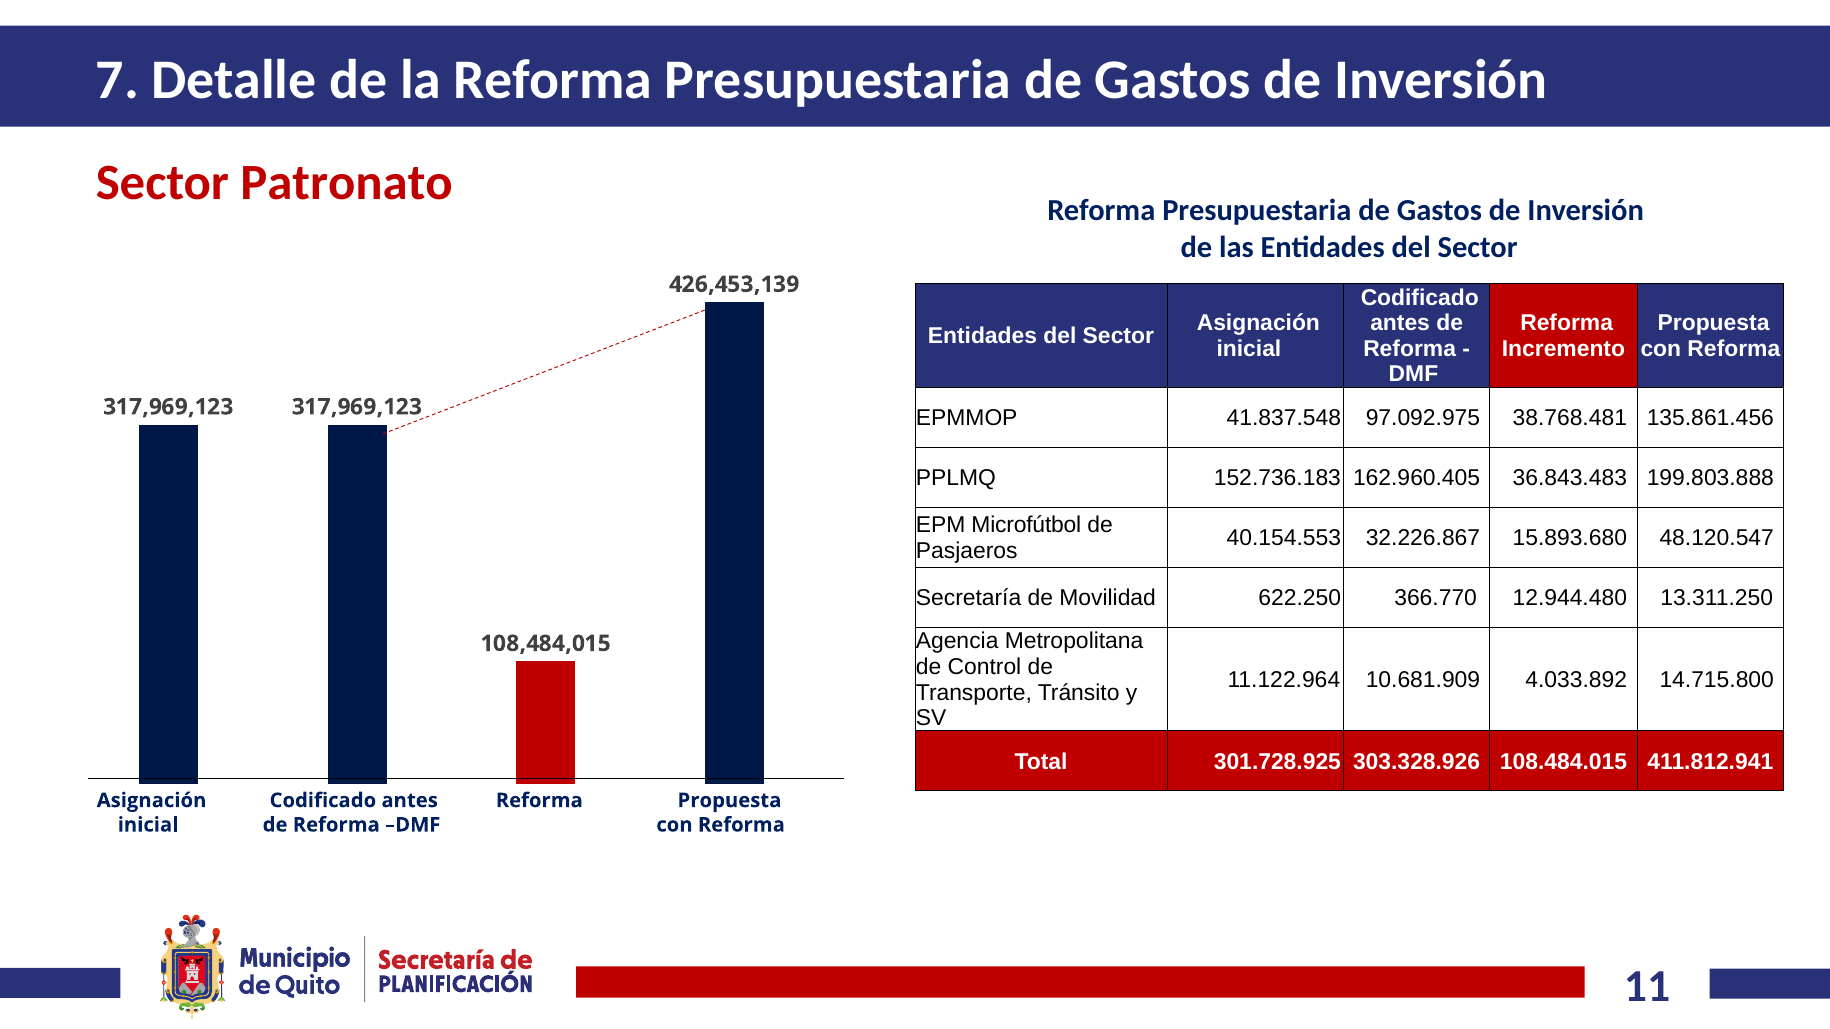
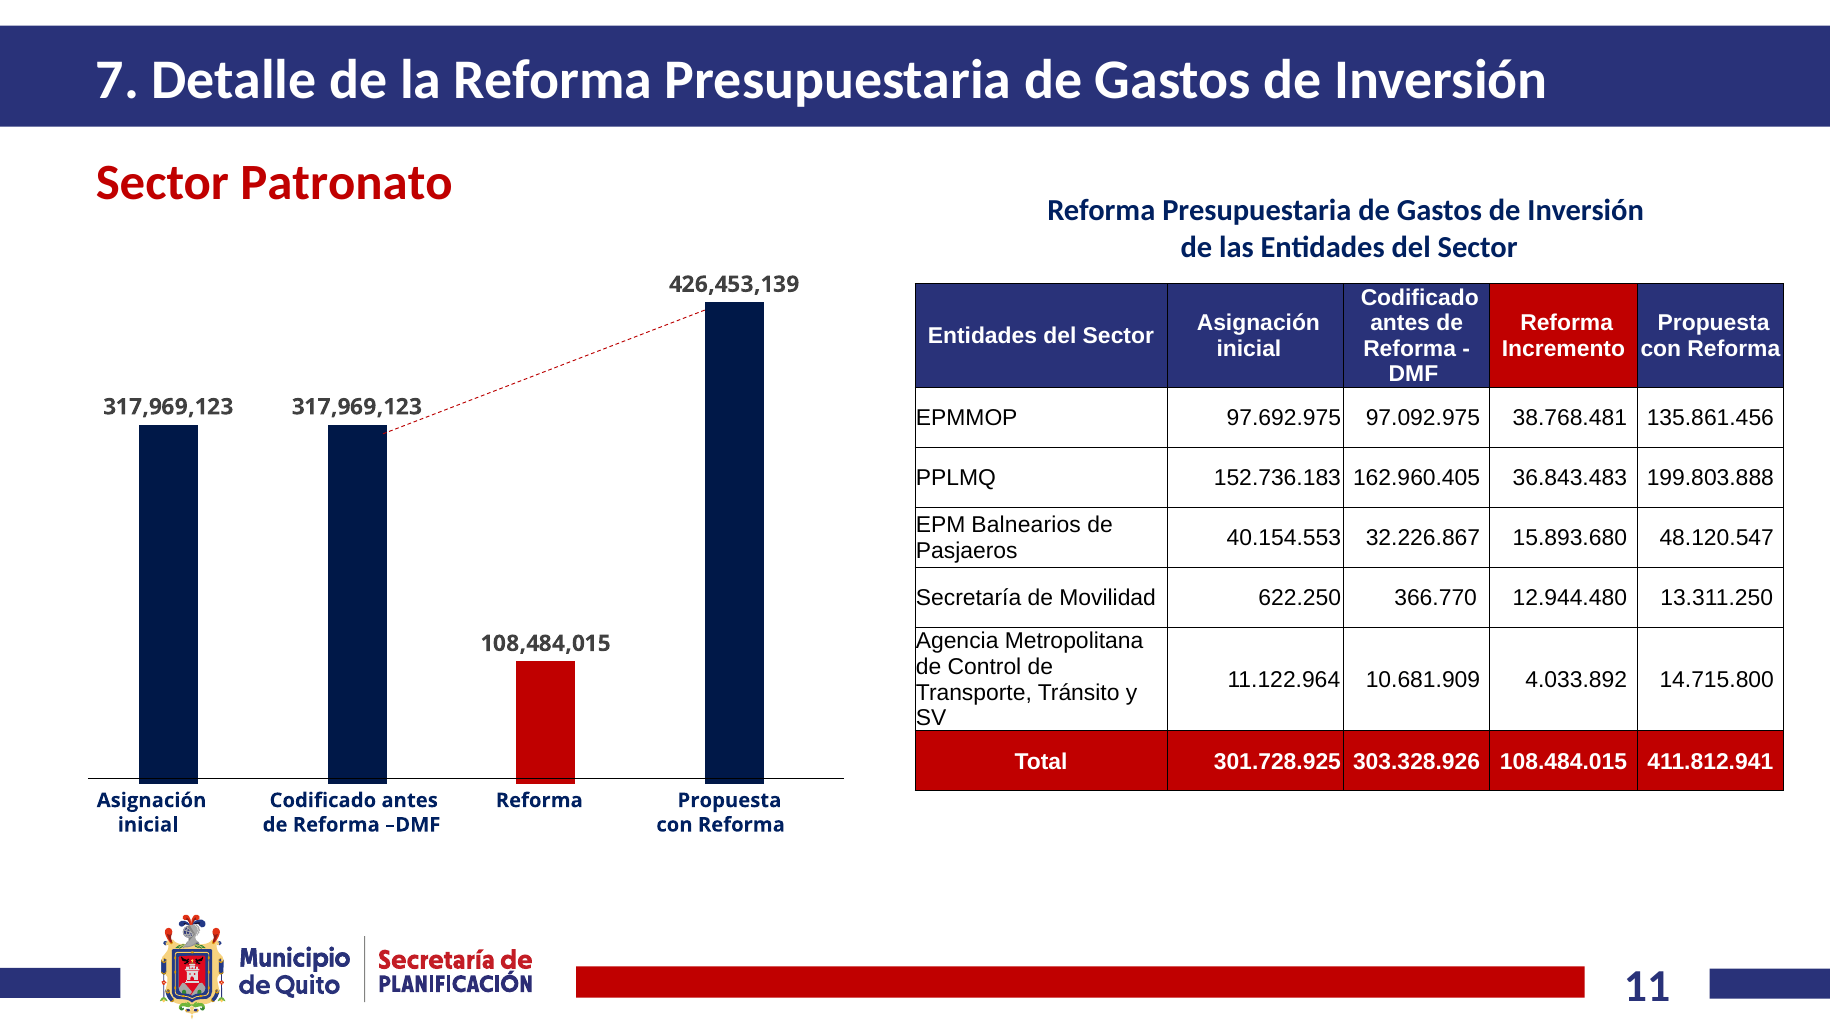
41.837.548: 41.837.548 -> 97.692.975
Microfútbol: Microfútbol -> Balnearios
